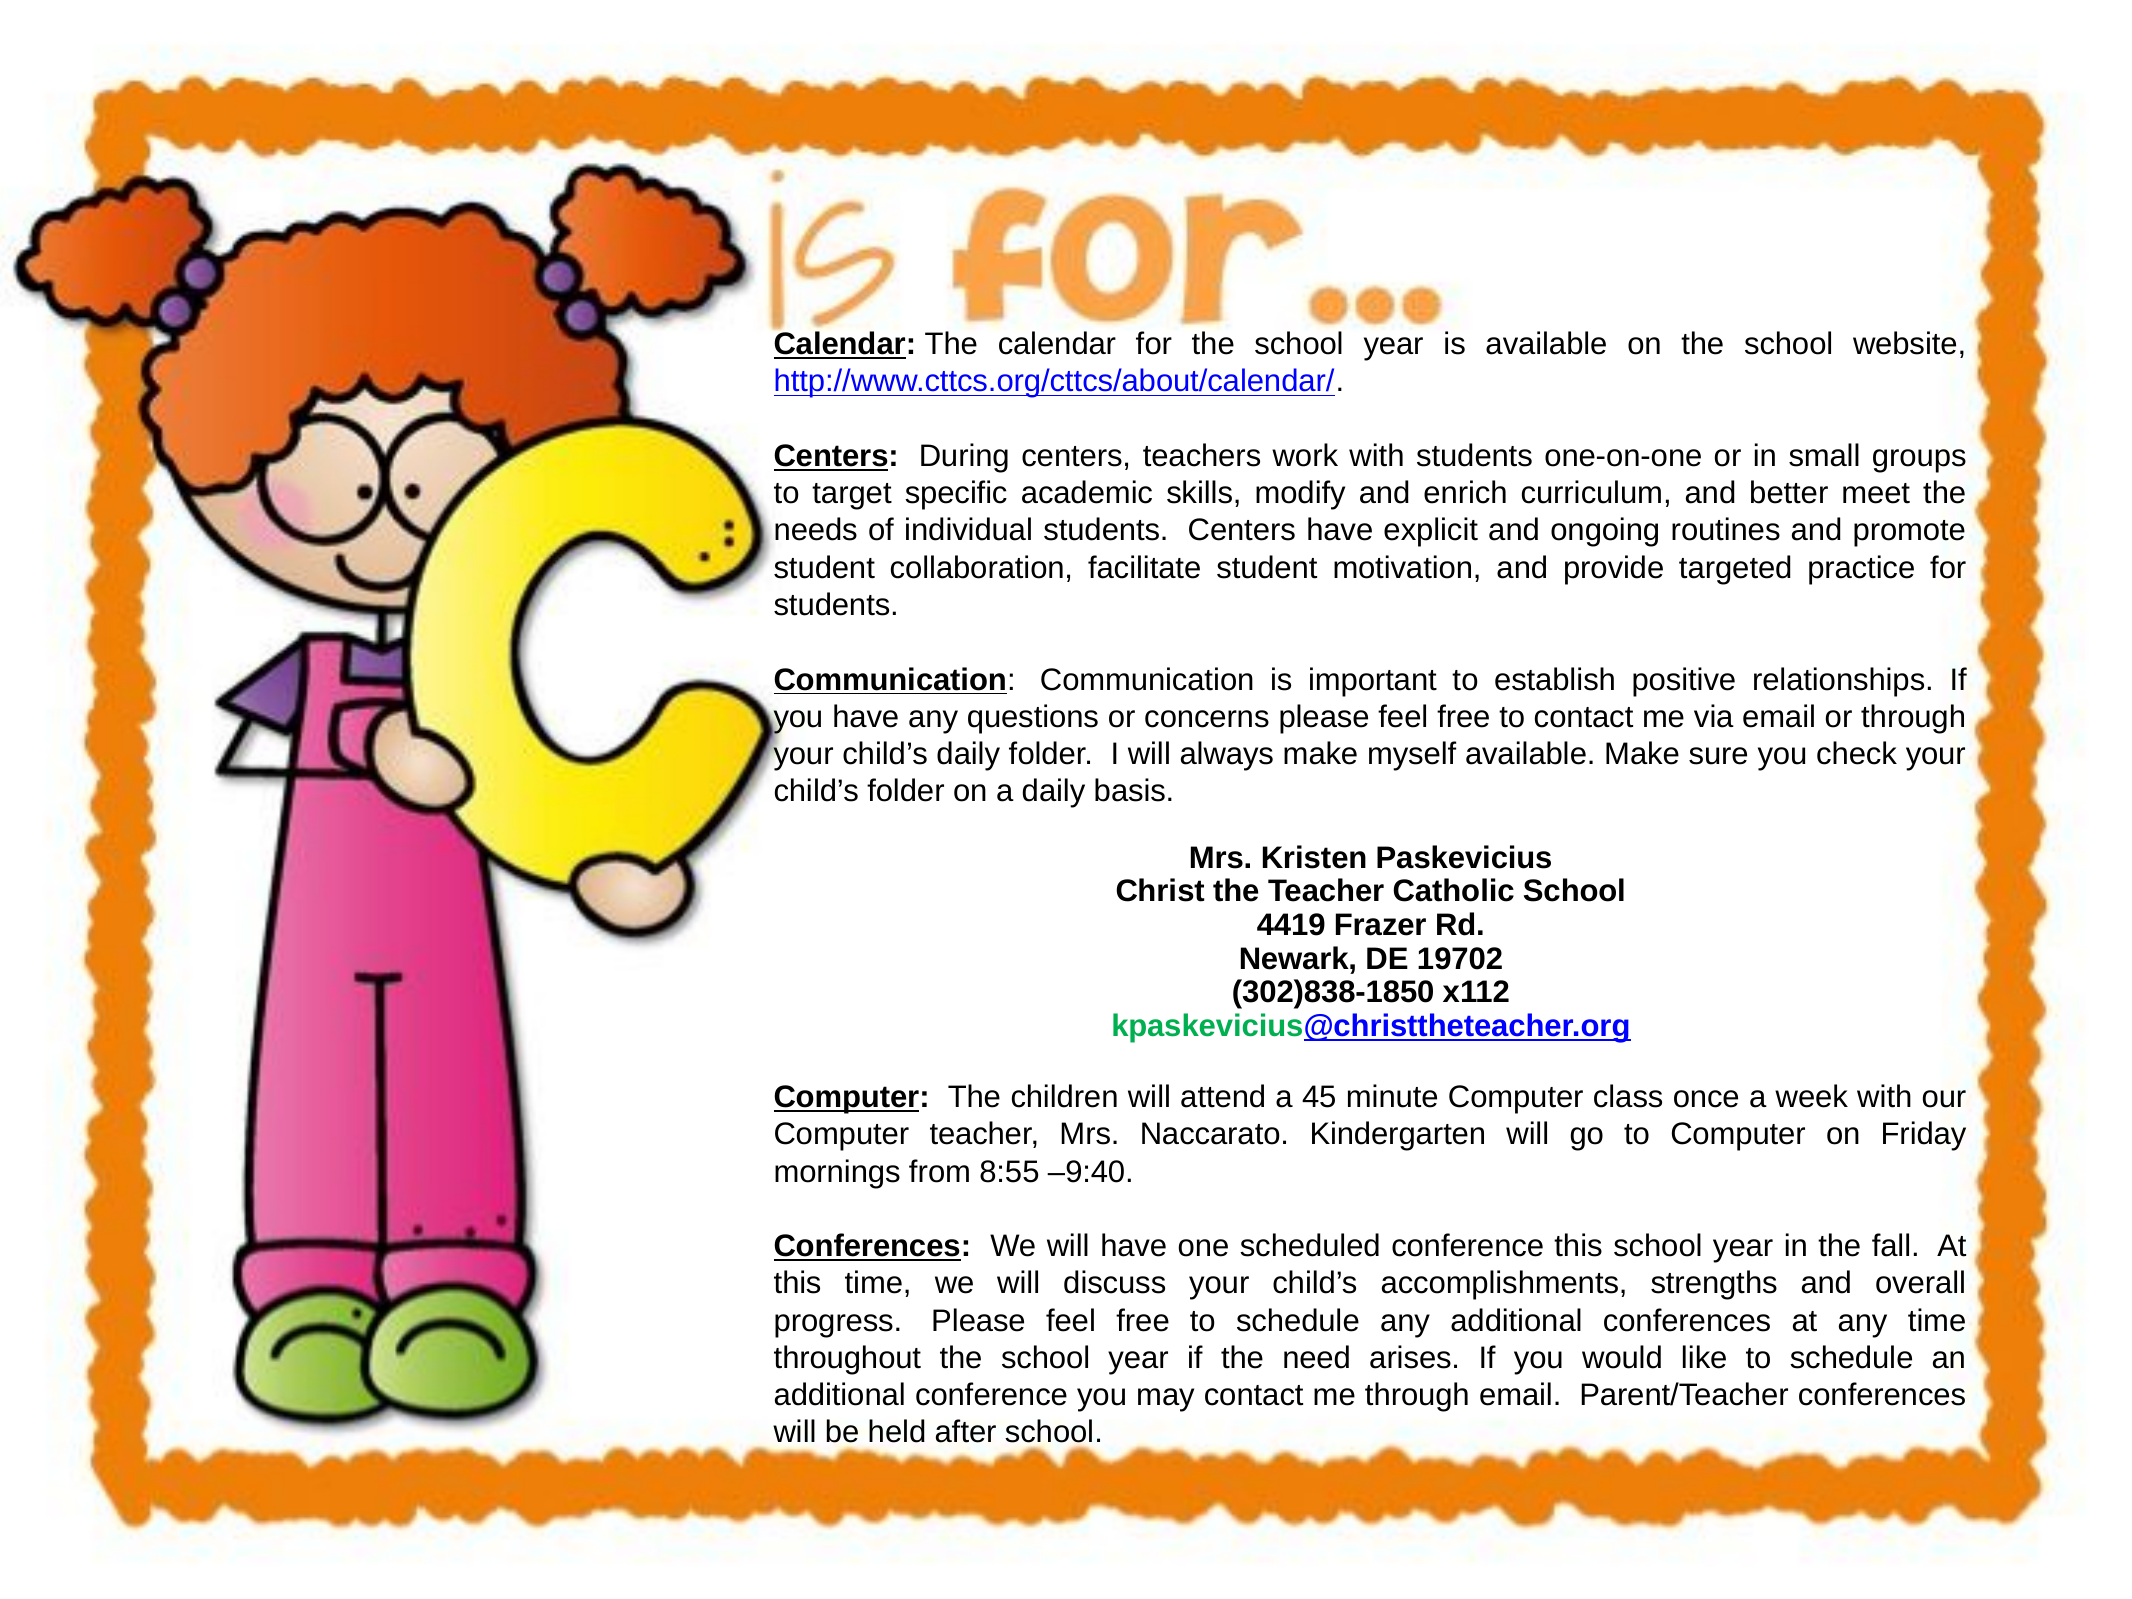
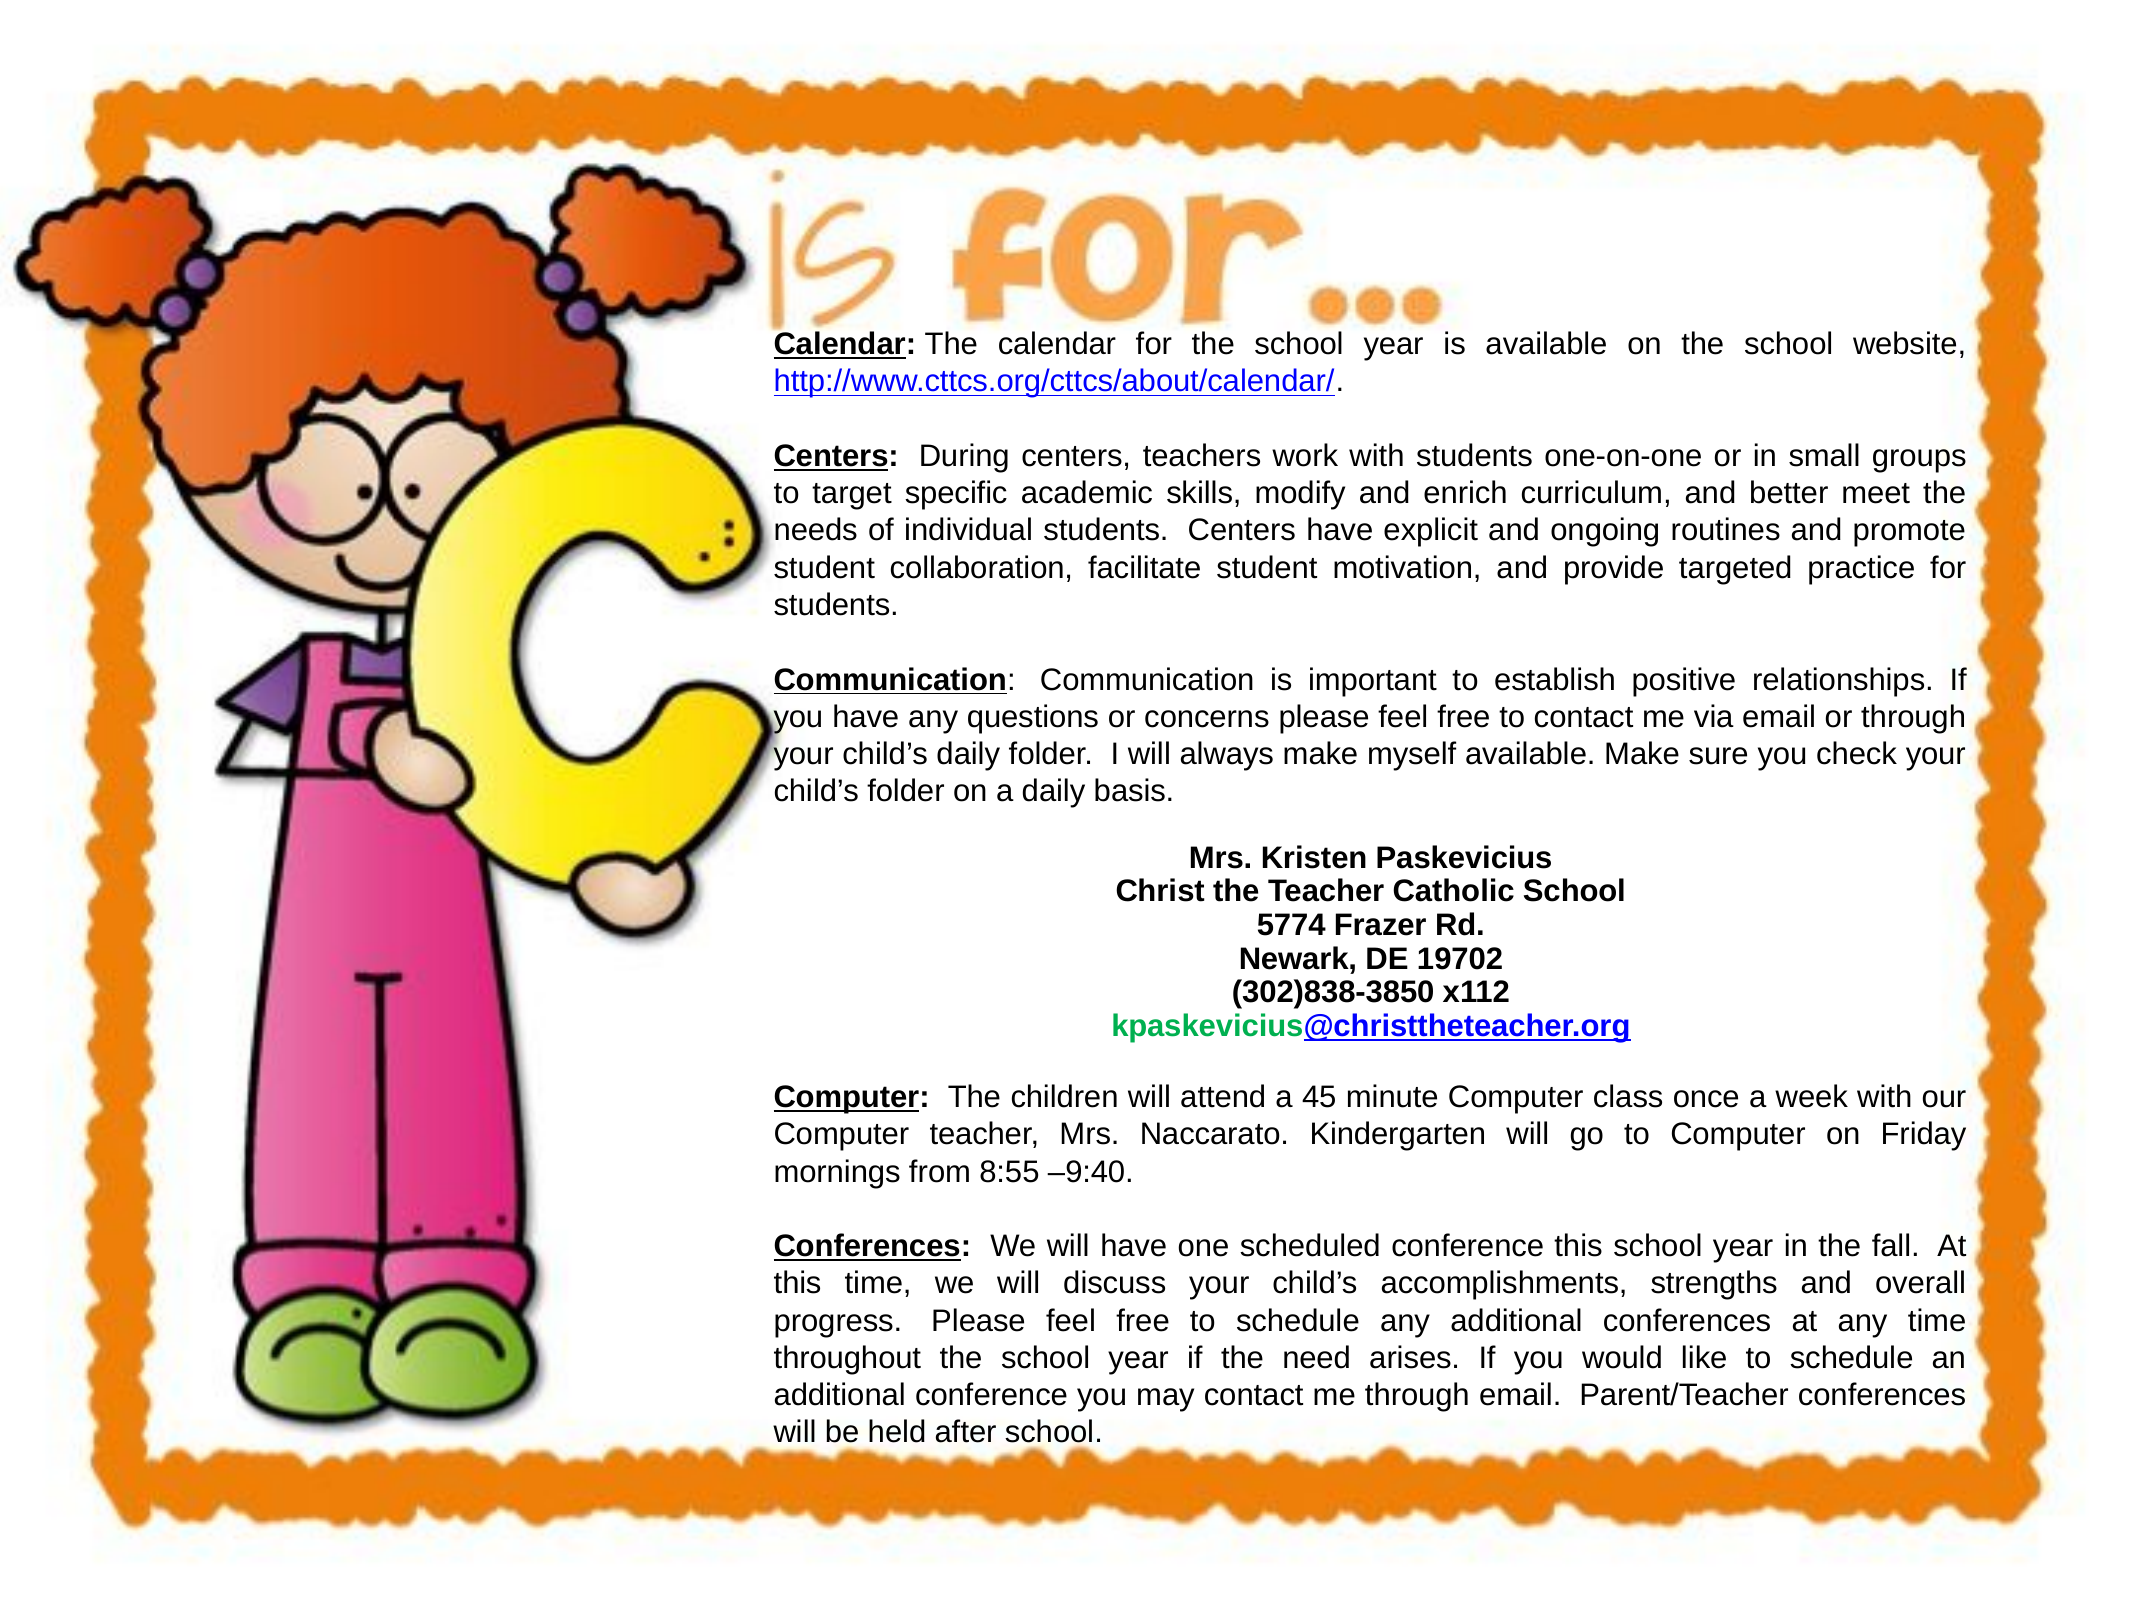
4419: 4419 -> 5774
302)838-1850: 302)838-1850 -> 302)838-3850
